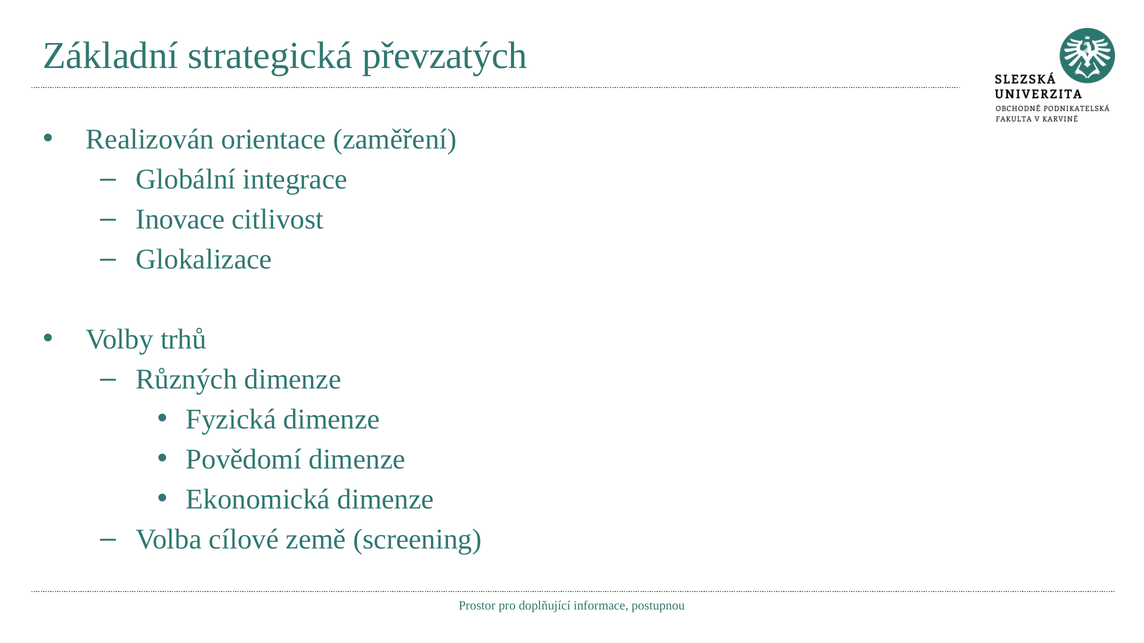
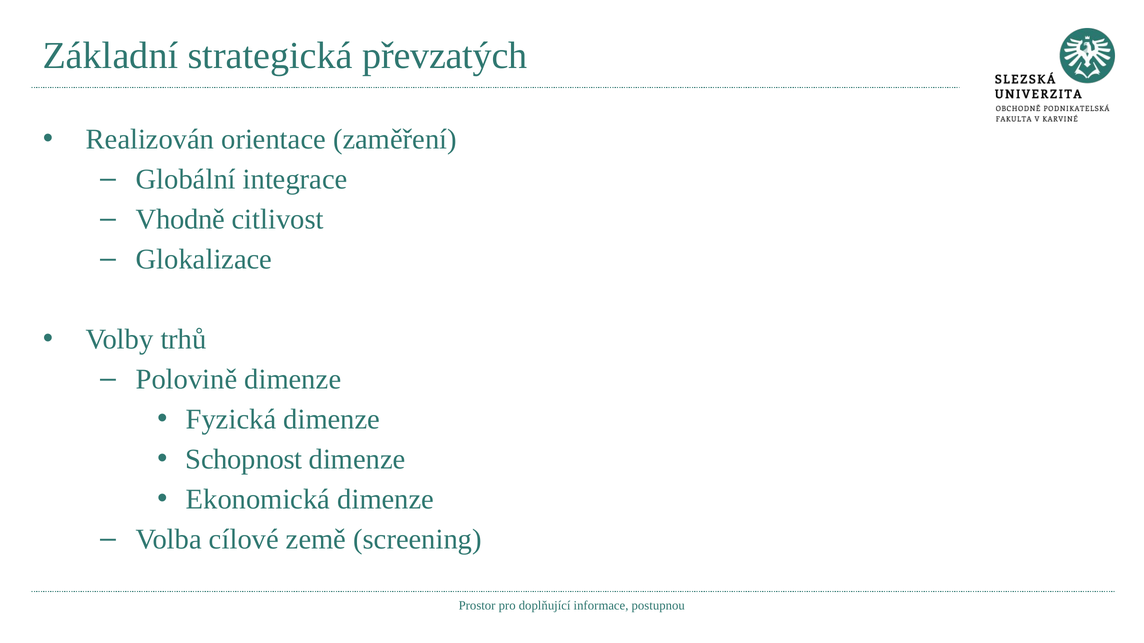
Inovace: Inovace -> Vhodně
Různých: Různých -> Polovině
Povědomí: Povědomí -> Schopnost
